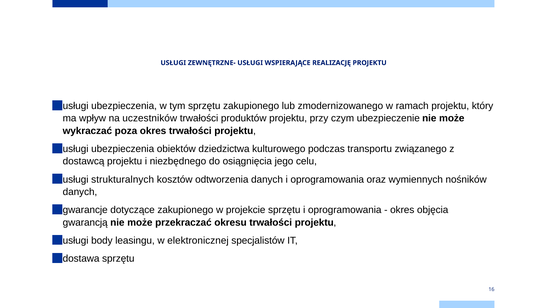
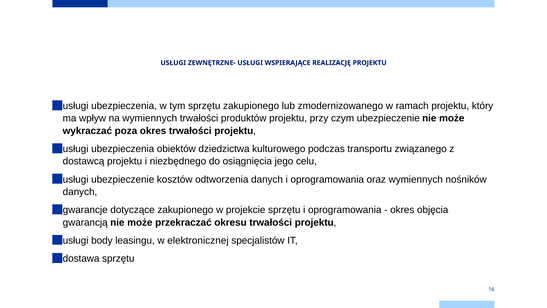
na uczestników: uczestników -> wymiennych
usługi strukturalnych: strukturalnych -> ubezpieczenie
